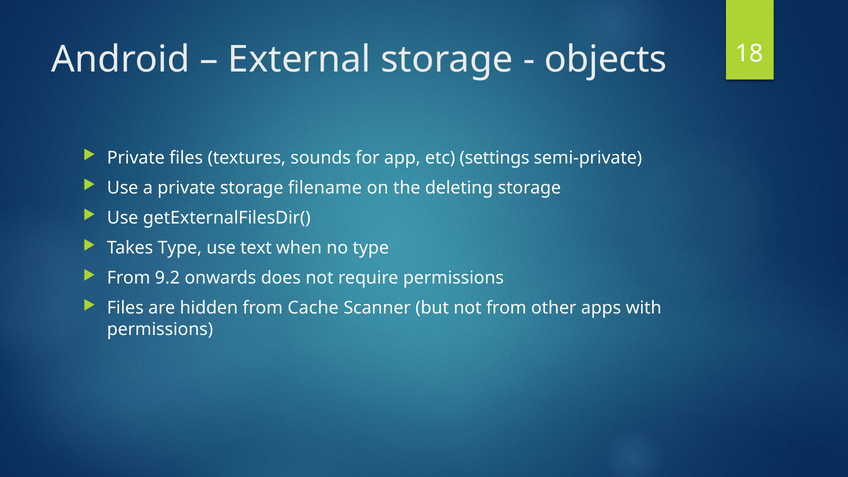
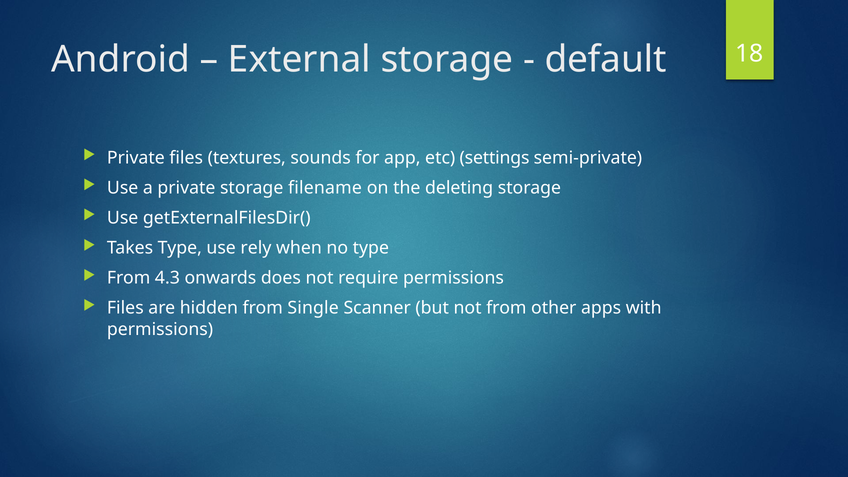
objects: objects -> default
text: text -> rely
9.2: 9.2 -> 4.3
Cache: Cache -> Single
